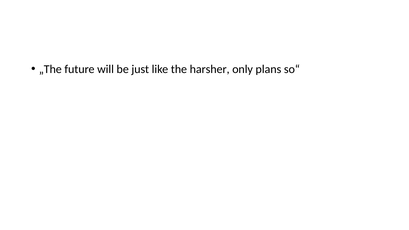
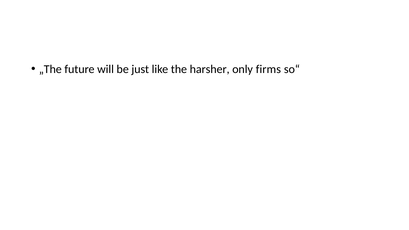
plans: plans -> firms
